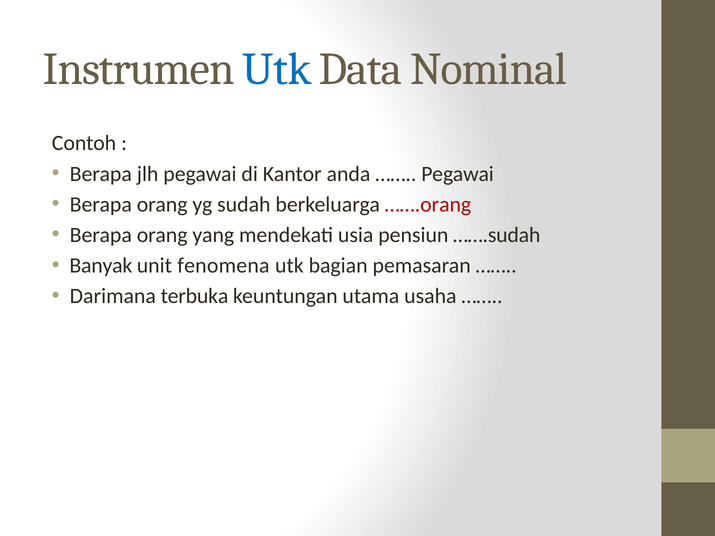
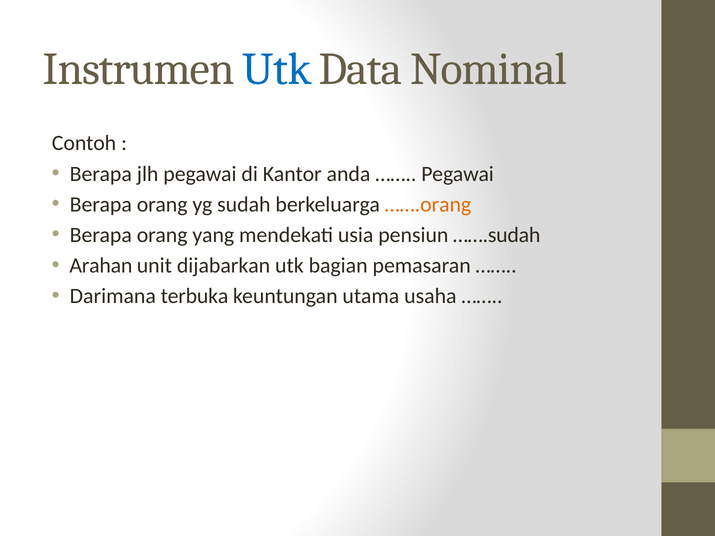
…….orang colour: red -> orange
Banyak: Banyak -> Arahan
fenomena: fenomena -> dijabarkan
